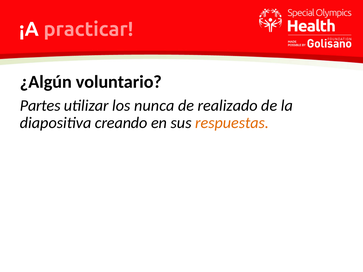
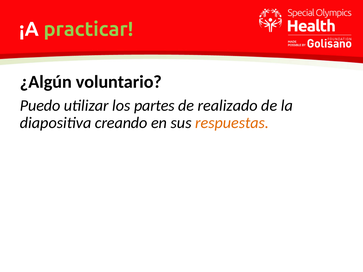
practicar colour: pink -> light green
Partes: Partes -> Puedo
nunca: nunca -> partes
